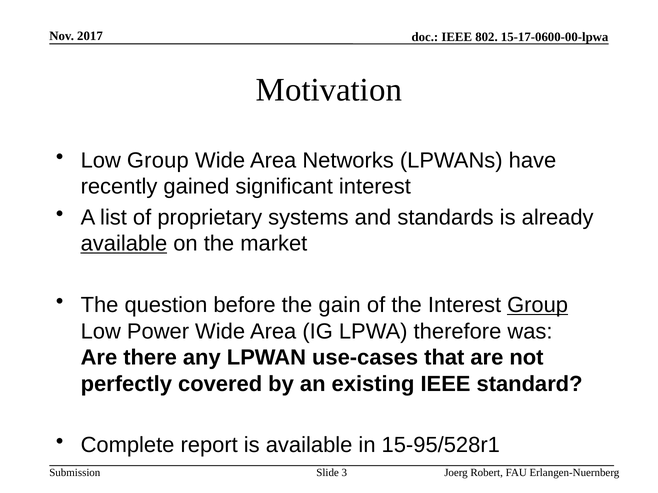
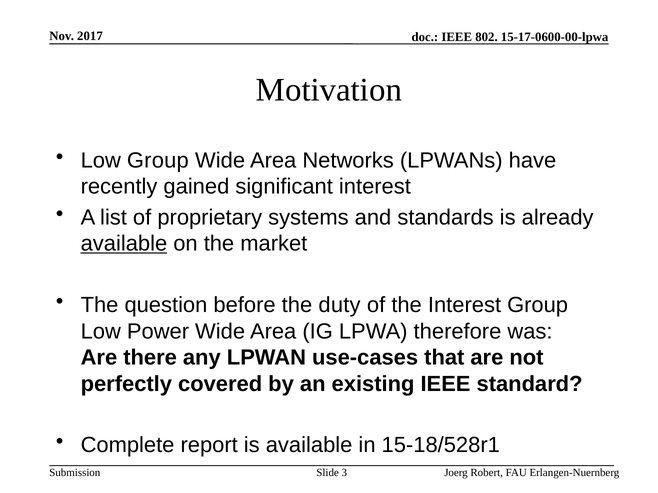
gain: gain -> duty
Group at (538, 305) underline: present -> none
15-95/528r1: 15-95/528r1 -> 15-18/528r1
